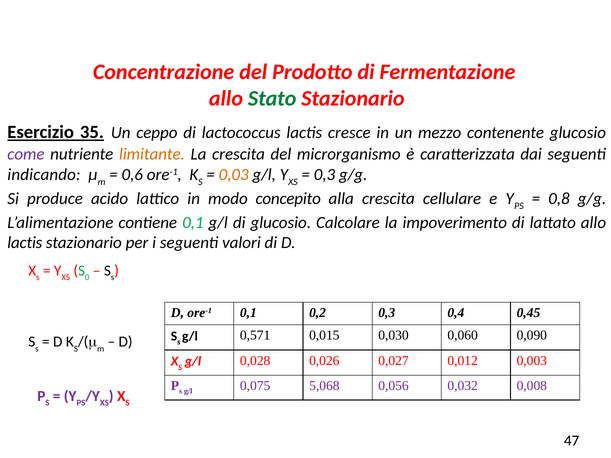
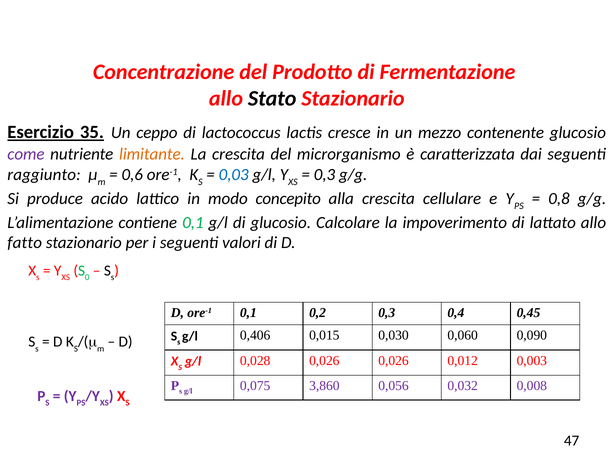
Stato colour: green -> black
indicando: indicando -> raggiunto
0,03 colour: orange -> blue
lactis at (25, 243): lactis -> fatto
0,571: 0,571 -> 0,406
0,026 0,027: 0,027 -> 0,026
5,068: 5,068 -> 3,860
